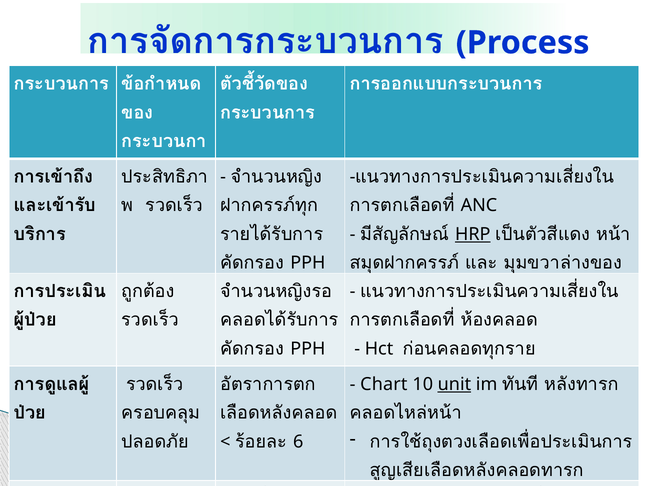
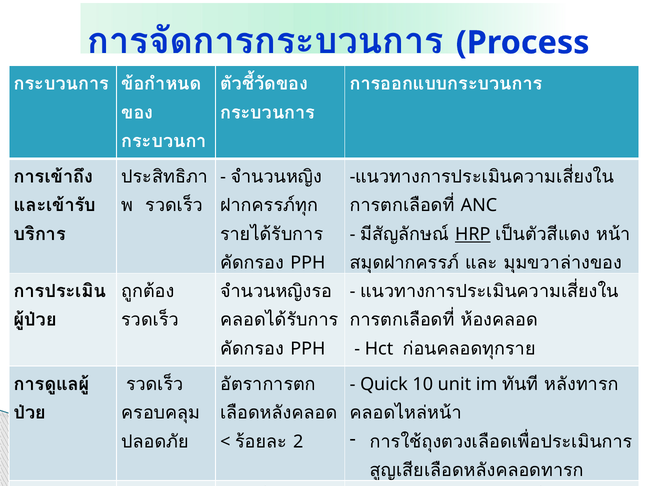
Chart: Chart -> Quick
unit underline: present -> none
6: 6 -> 2
